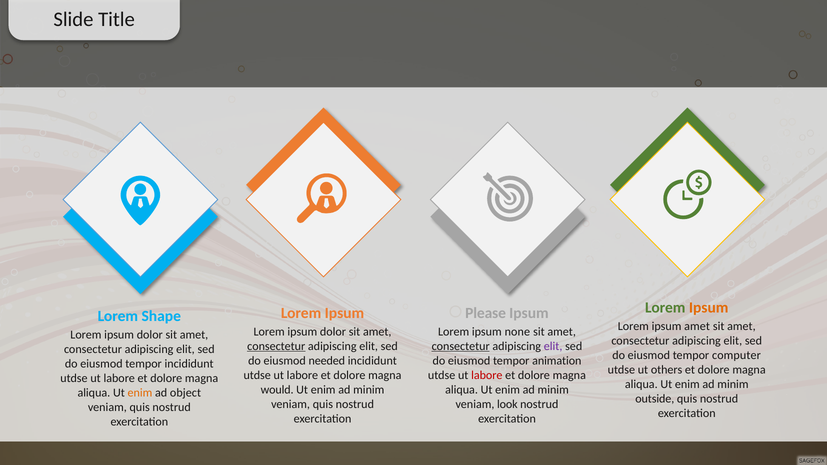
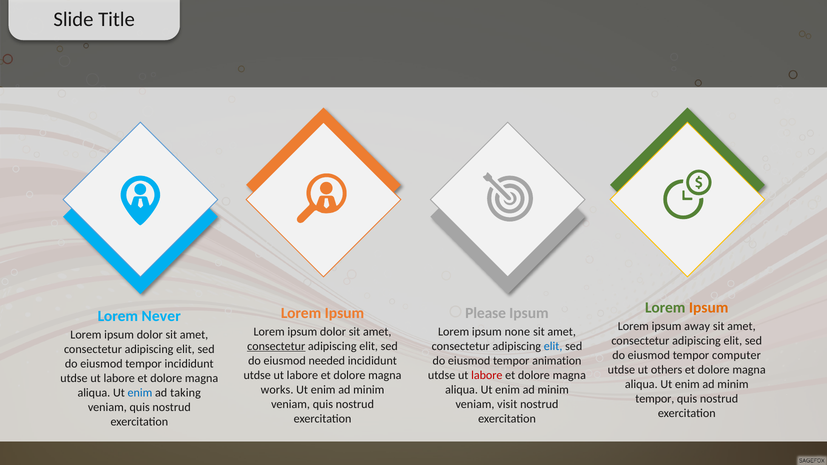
Shape: Shape -> Never
ipsum amet: amet -> away
consectetur at (461, 346) underline: present -> none
elit at (553, 346) colour: purple -> blue
would: would -> works
enim at (140, 393) colour: orange -> blue
object: object -> taking
outside at (655, 399): outside -> tempor
look: look -> visit
